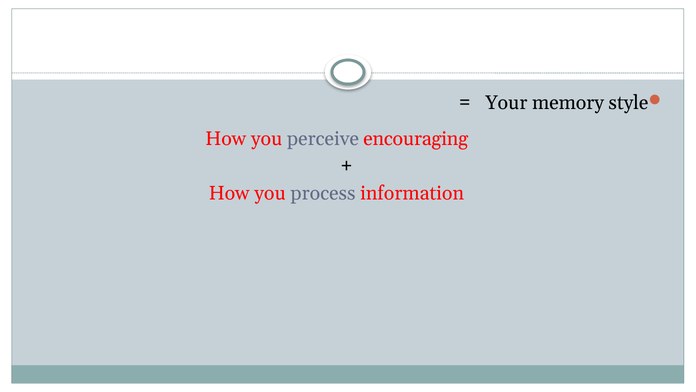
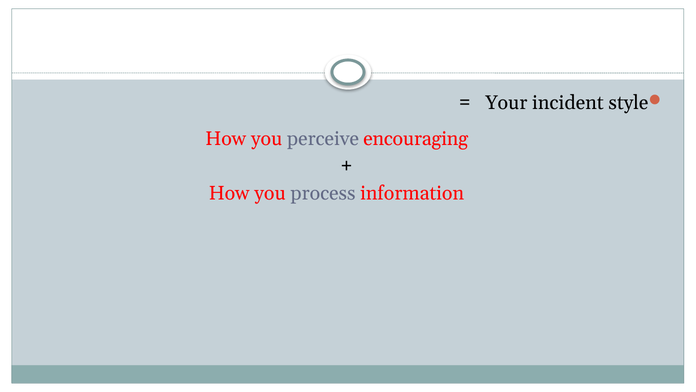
memory: memory -> incident
